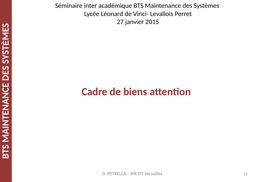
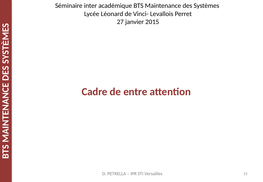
biens: biens -> entre
